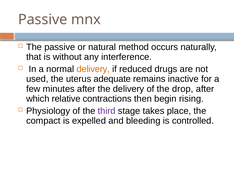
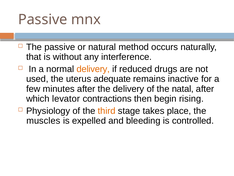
drop: drop -> natal
relative: relative -> levator
third colour: purple -> orange
compact: compact -> muscles
